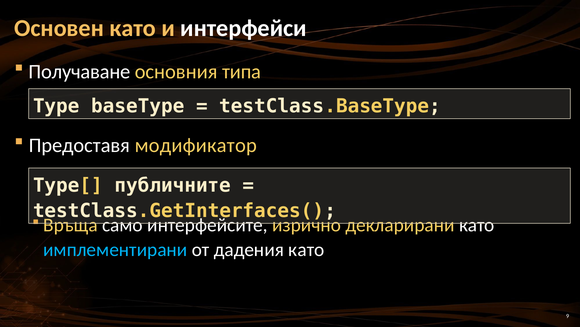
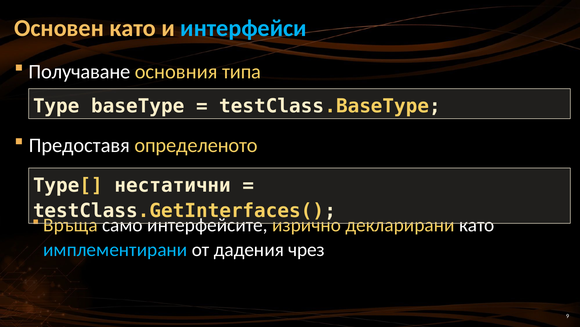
интерфейси colour: white -> light blue
модификатор: модификатор -> определеното
публичните: публичните -> нестатични
дадения като: като -> чрез
